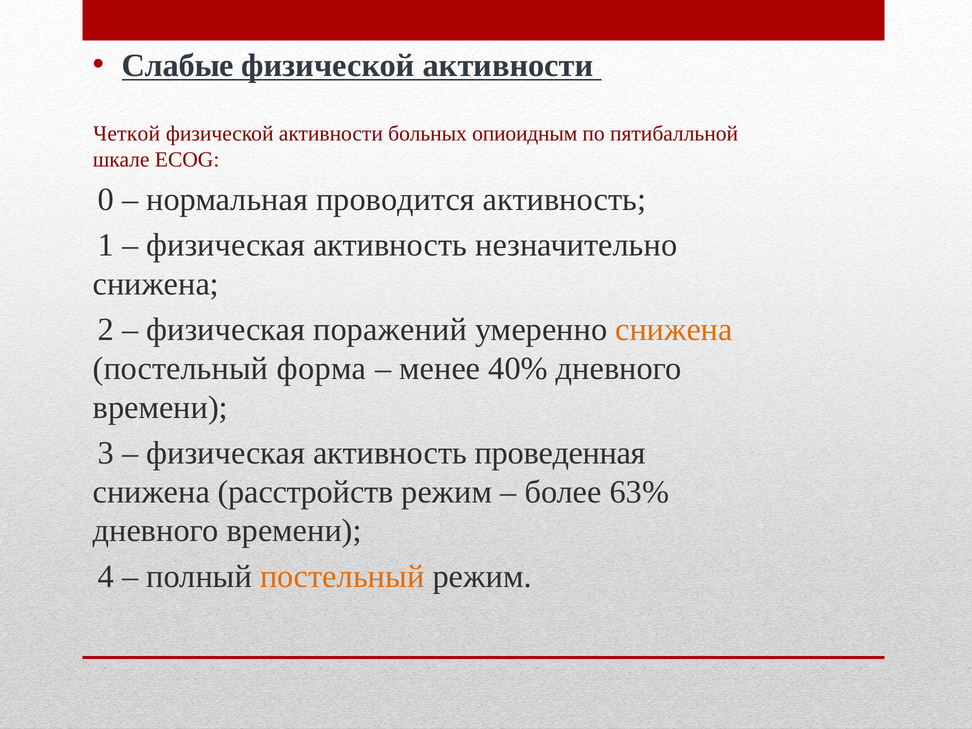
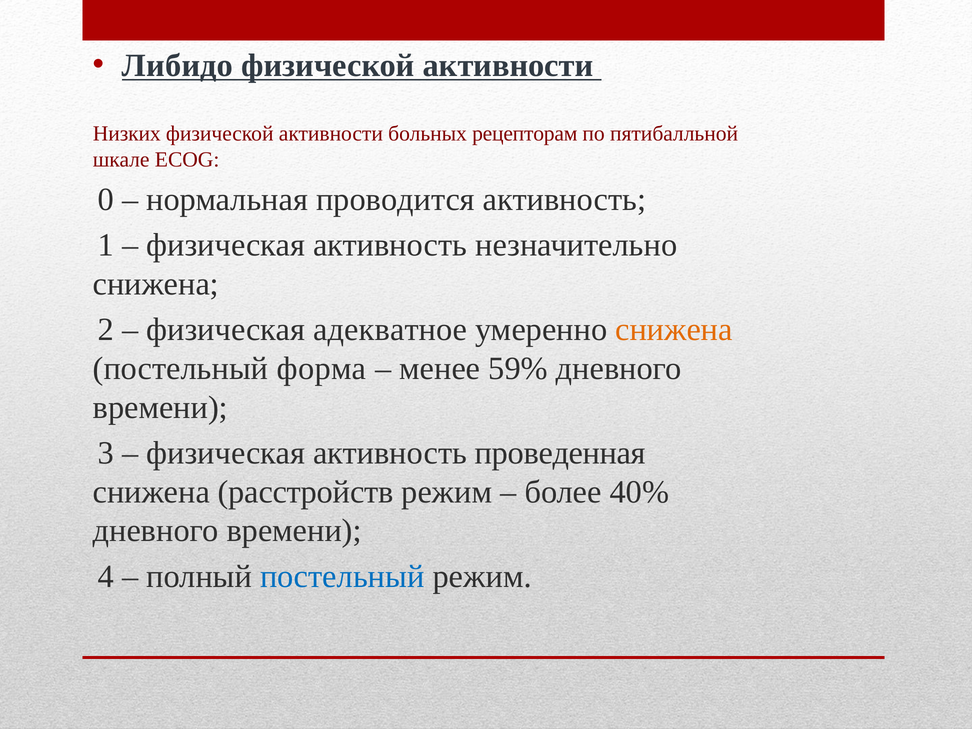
Слабые: Слабые -> Либидо
Четкой: Четкой -> Низких
опиоидным: опиоидным -> рецепторам
поражений: поражений -> адекватное
40%: 40% -> 59%
63%: 63% -> 40%
постельный at (342, 576) colour: orange -> blue
